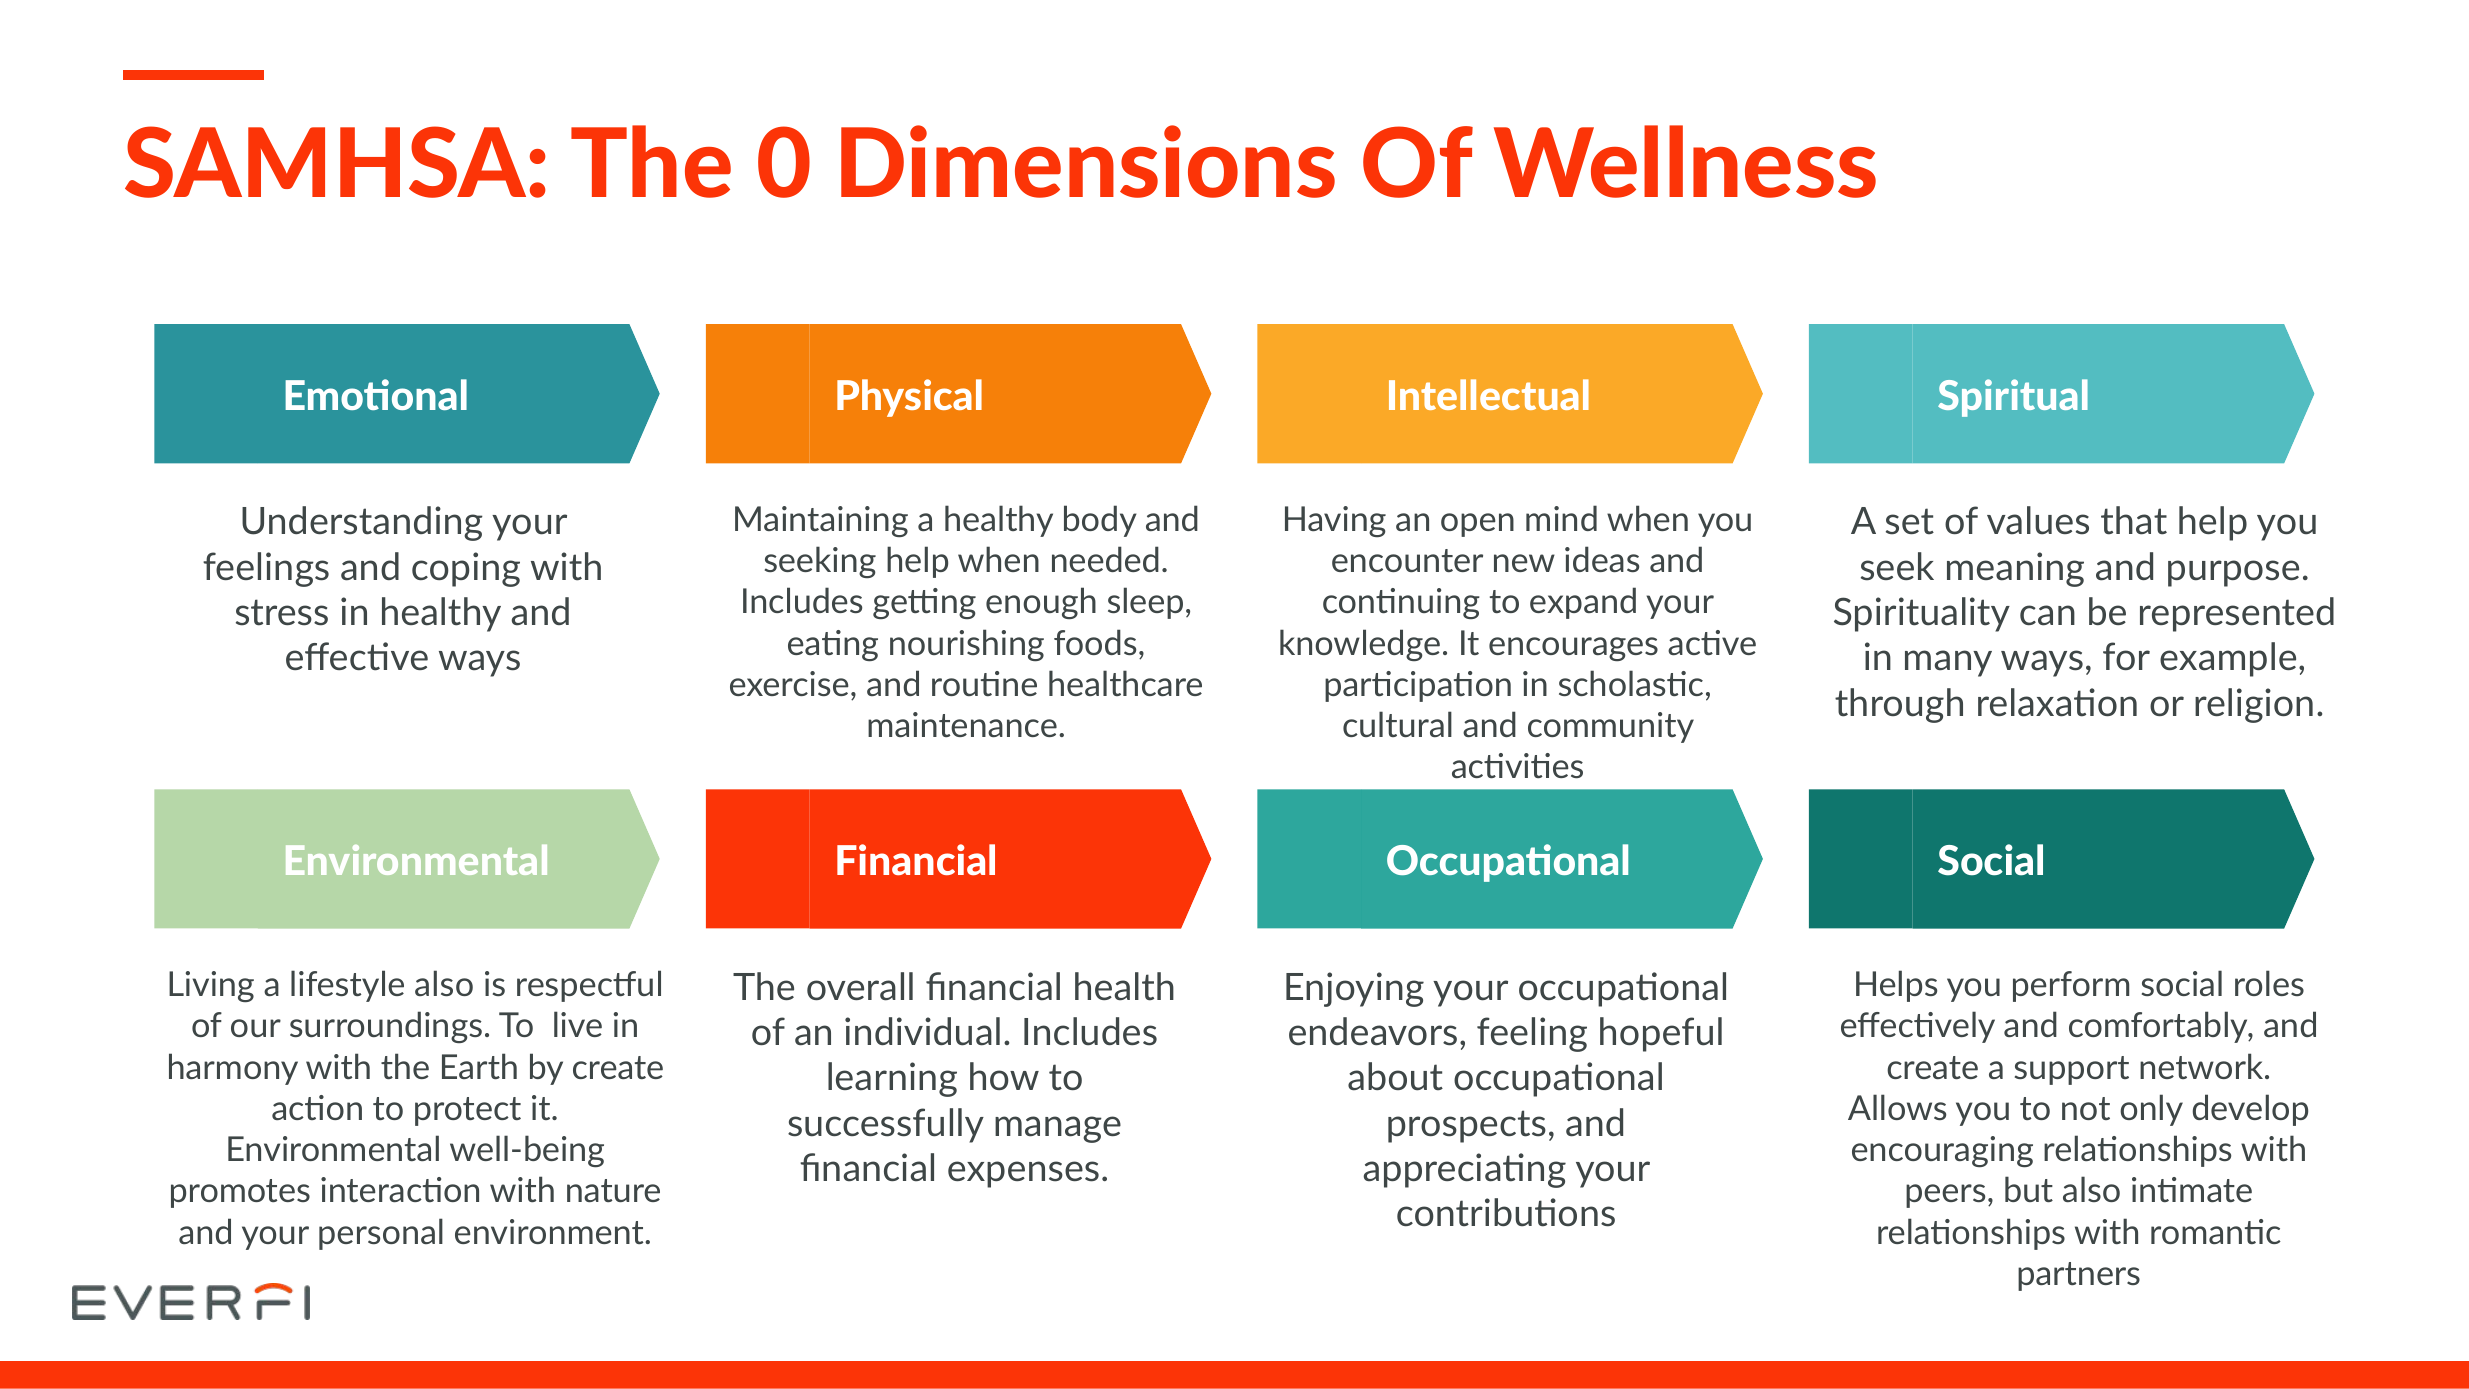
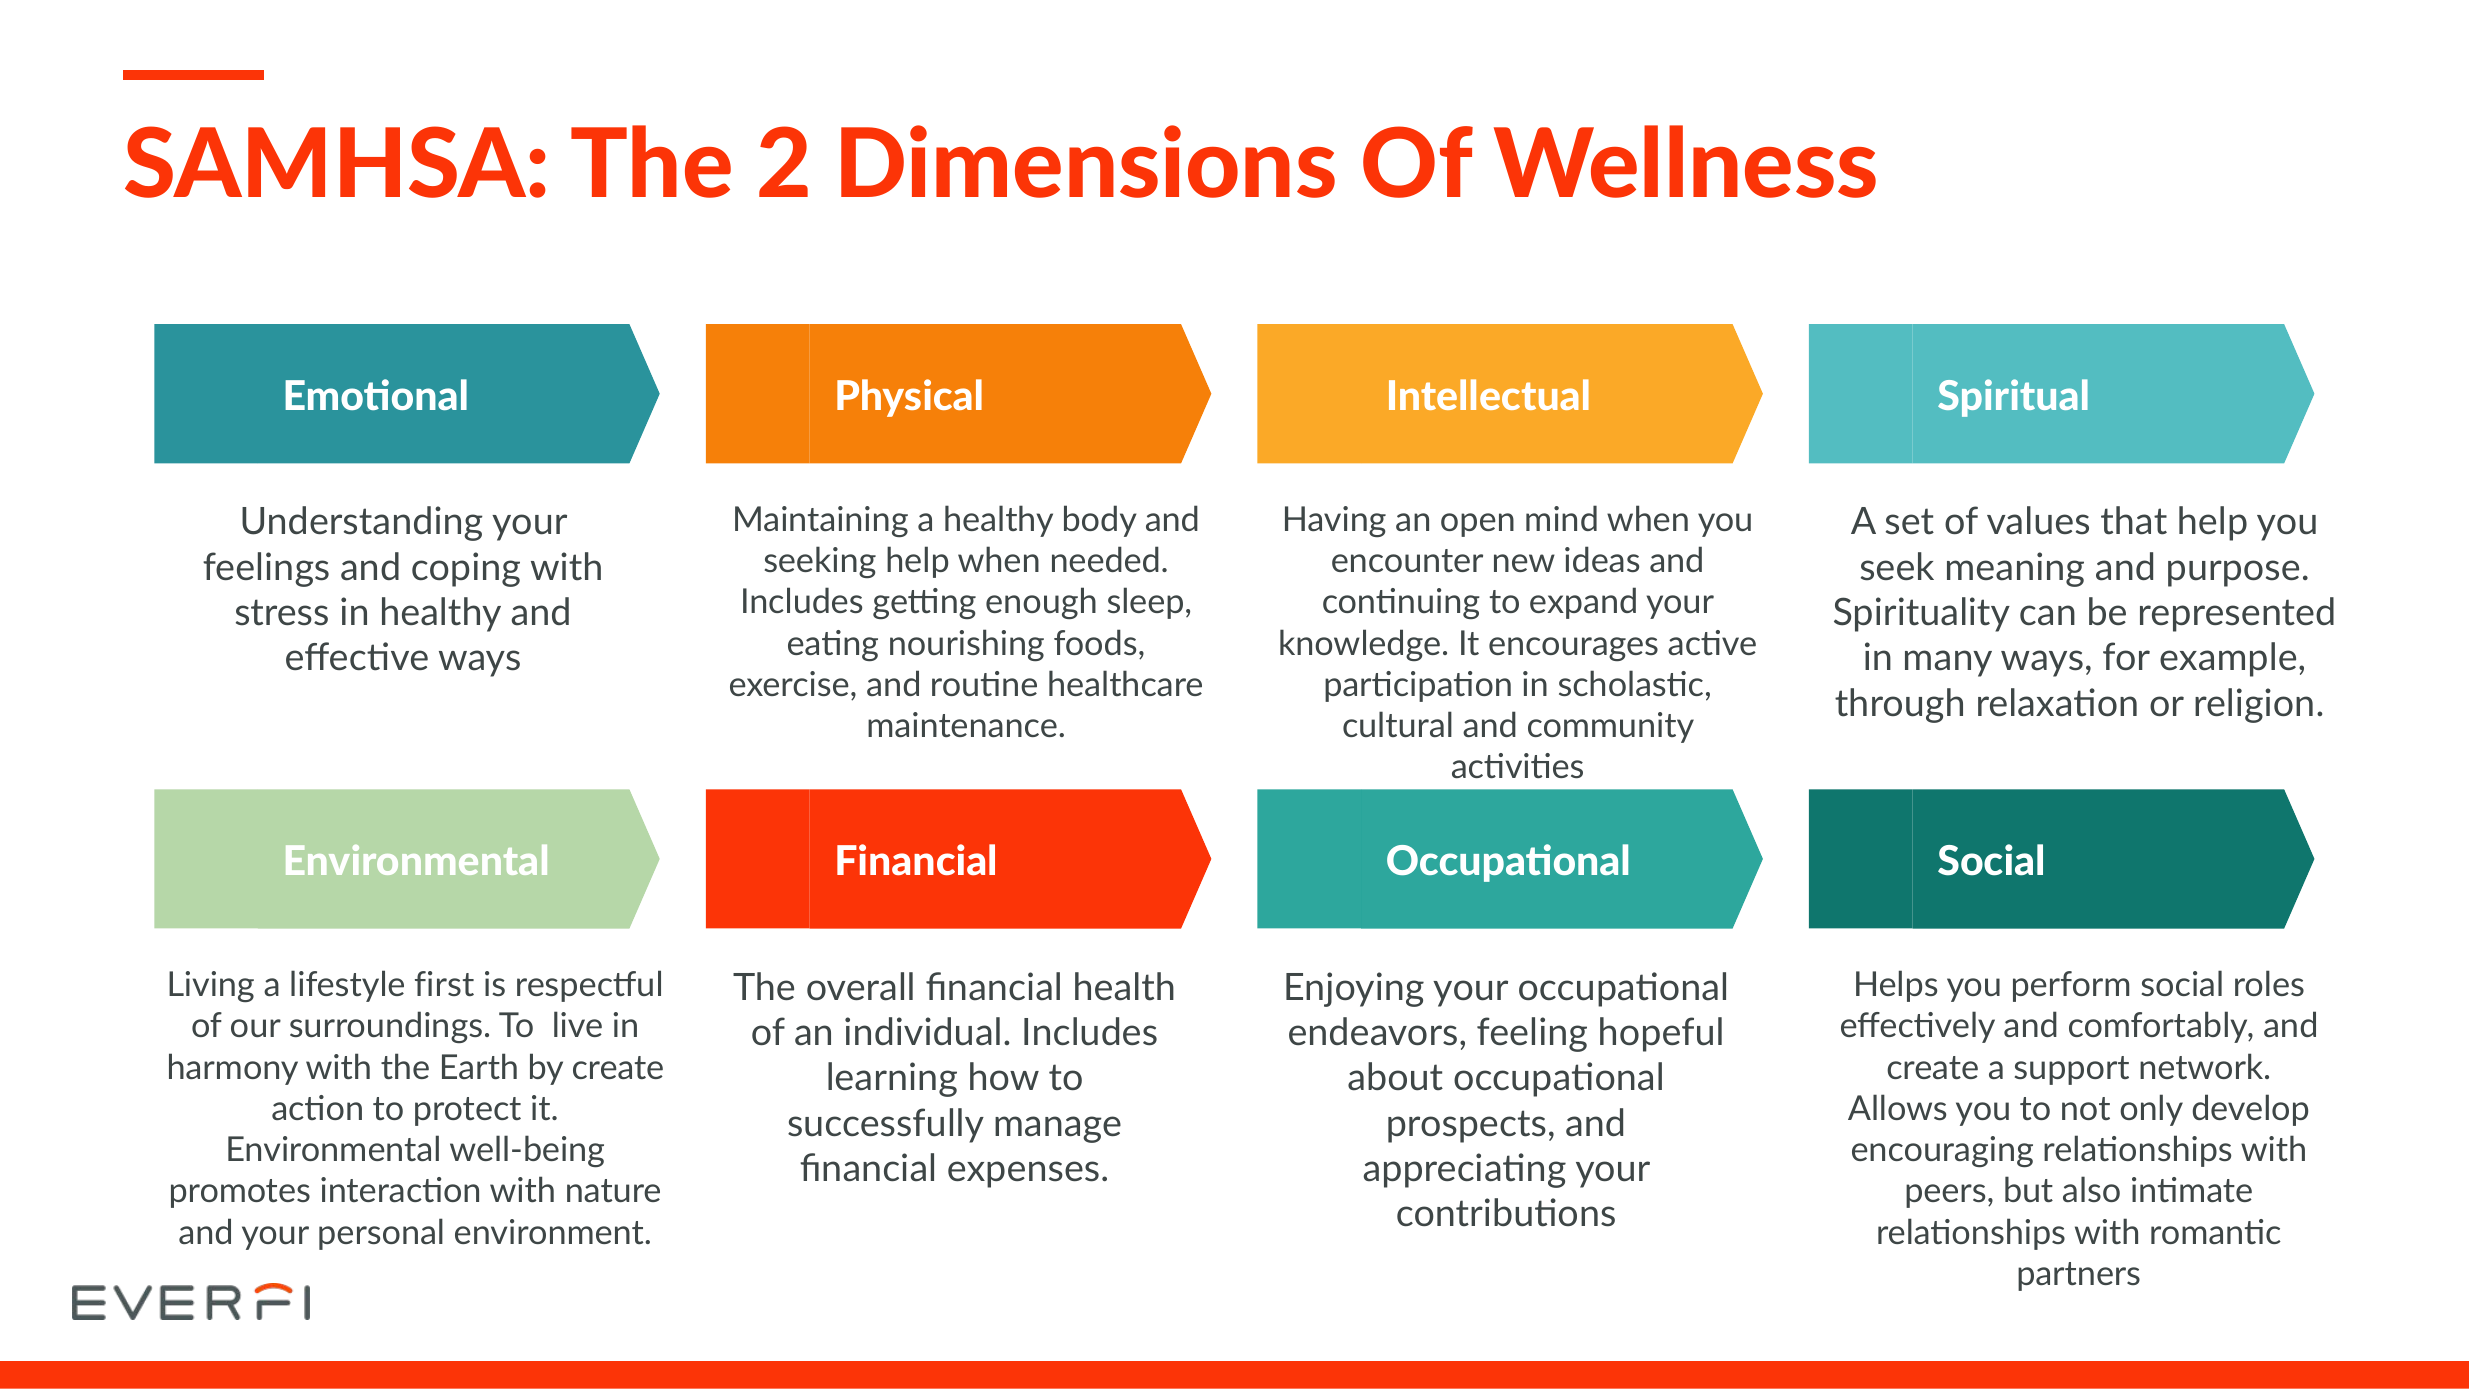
0: 0 -> 2
lifestyle also: also -> first
